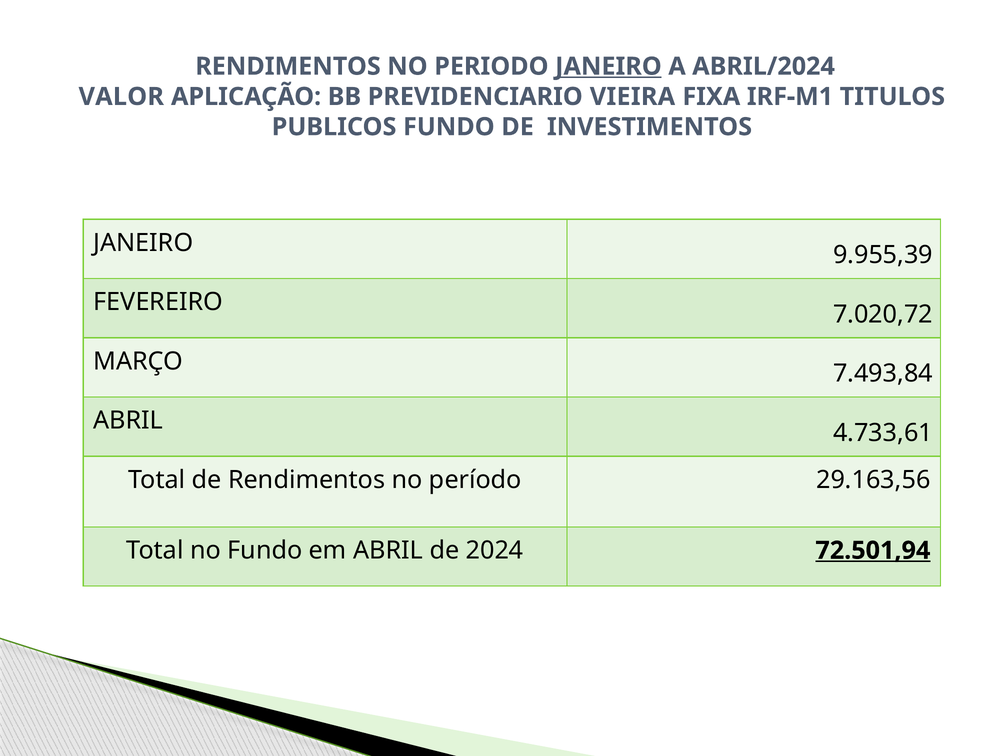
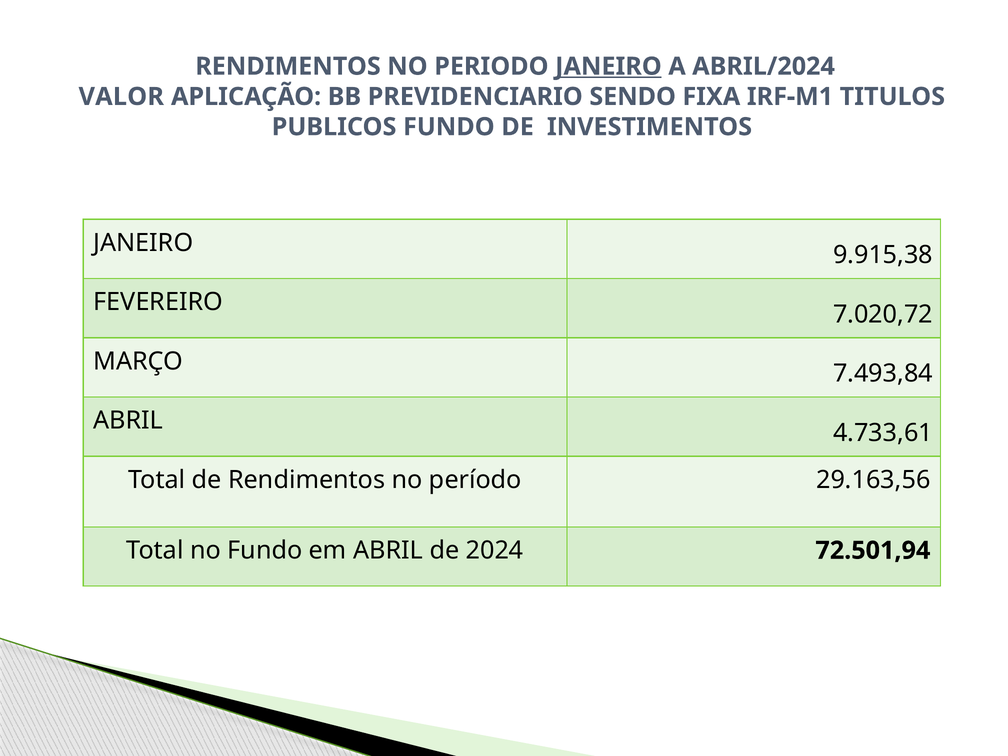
VIEIRA: VIEIRA -> SENDO
9.955,39: 9.955,39 -> 9.915,38
72.501,94 underline: present -> none
